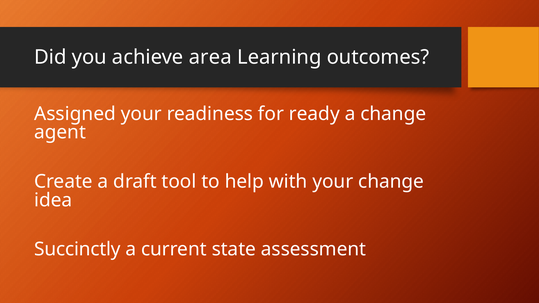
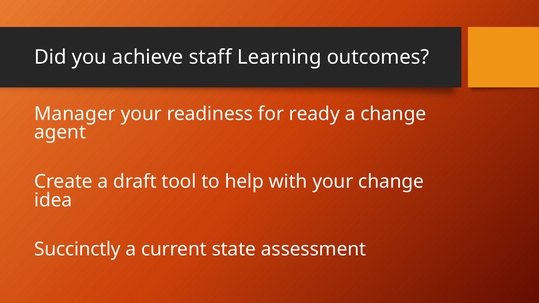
area: area -> staff
Assigned: Assigned -> Manager
